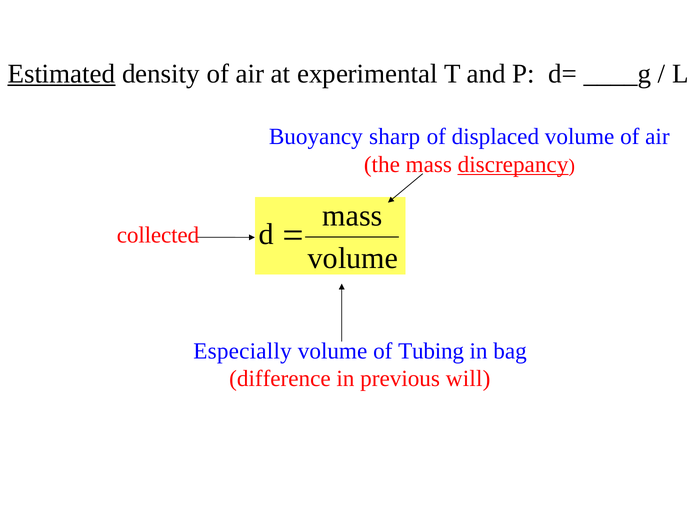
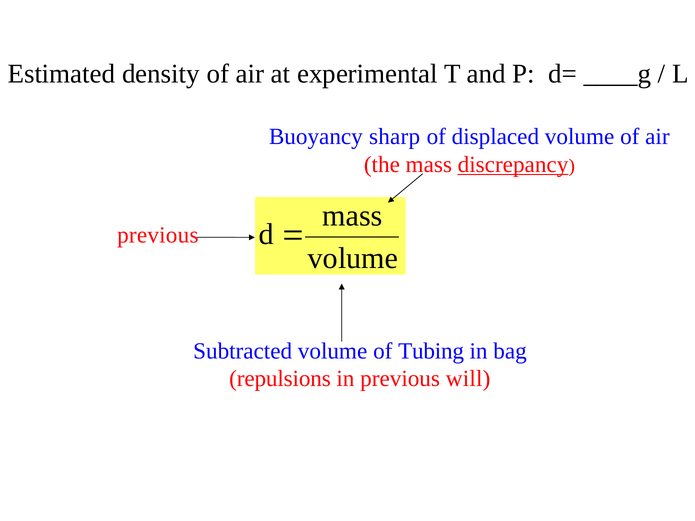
Estimated underline: present -> none
collected at (158, 235): collected -> previous
Especially: Especially -> Subtracted
difference: difference -> repulsions
